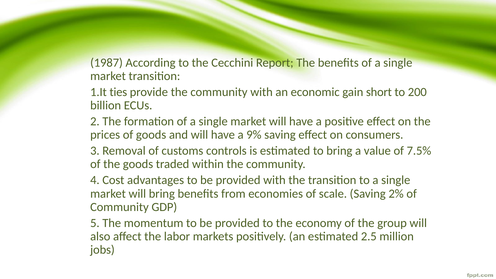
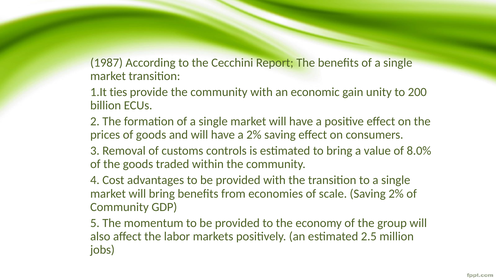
short: short -> unity
a 9%: 9% -> 2%
7.5%: 7.5% -> 8.0%
